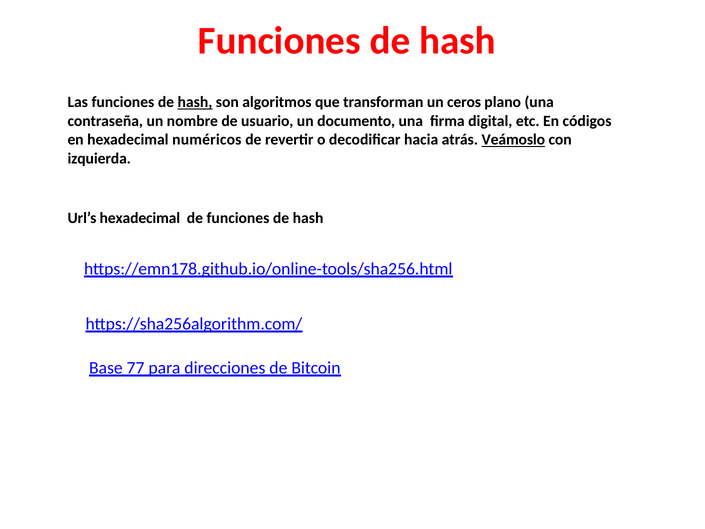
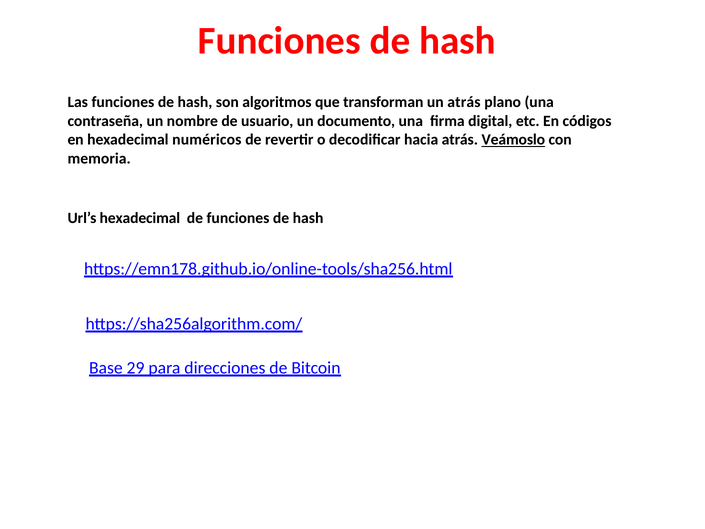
hash at (195, 102) underline: present -> none
un ceros: ceros -> atrás
izquierda: izquierda -> memoria
77: 77 -> 29
